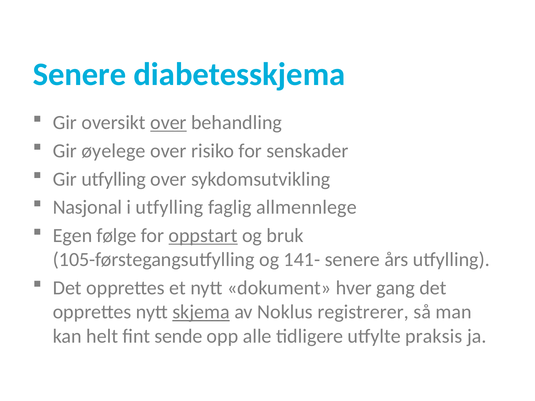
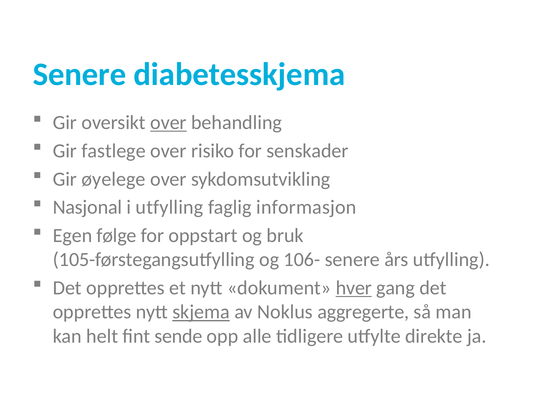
øyelege: øyelege -> fastlege
Gir utfylling: utfylling -> øyelege
allmennlege: allmennlege -> informasjon
oppstart underline: present -> none
141-: 141- -> 106-
hver underline: none -> present
registrerer: registrerer -> aggregerte
praksis: praksis -> direkte
